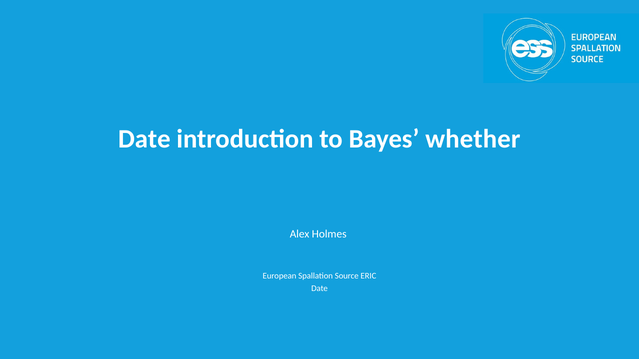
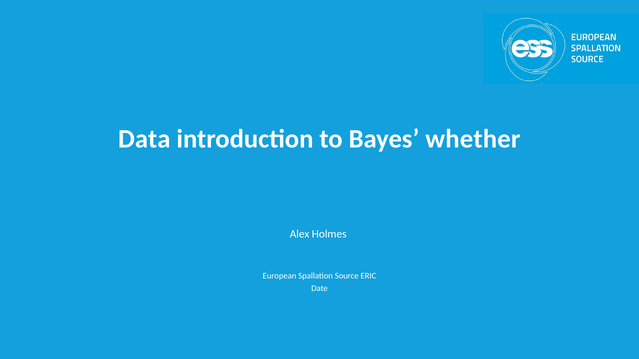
Date at (144, 139): Date -> Data
